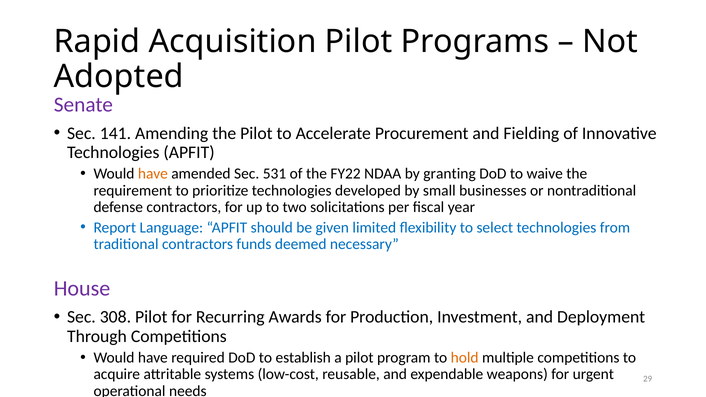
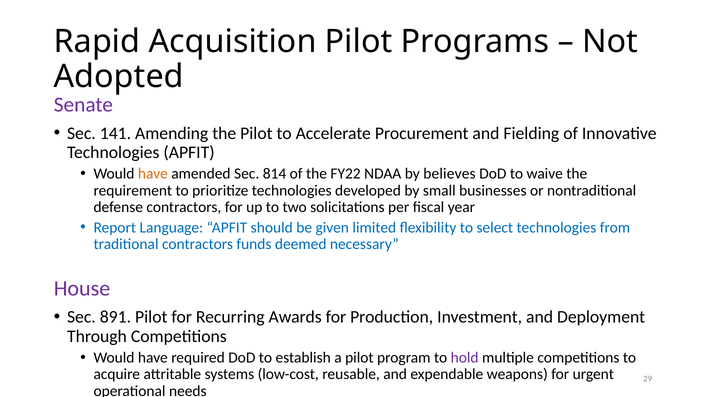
531: 531 -> 814
granting: granting -> believes
308: 308 -> 891
hold colour: orange -> purple
